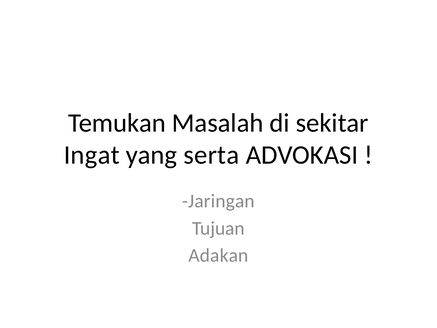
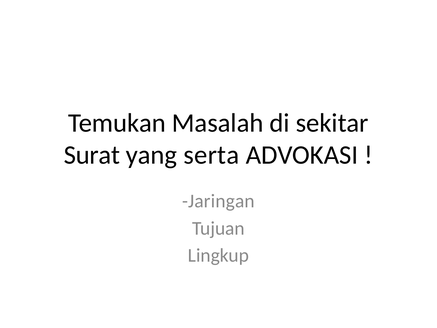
Ingat: Ingat -> Surat
Adakan: Adakan -> Lingkup
